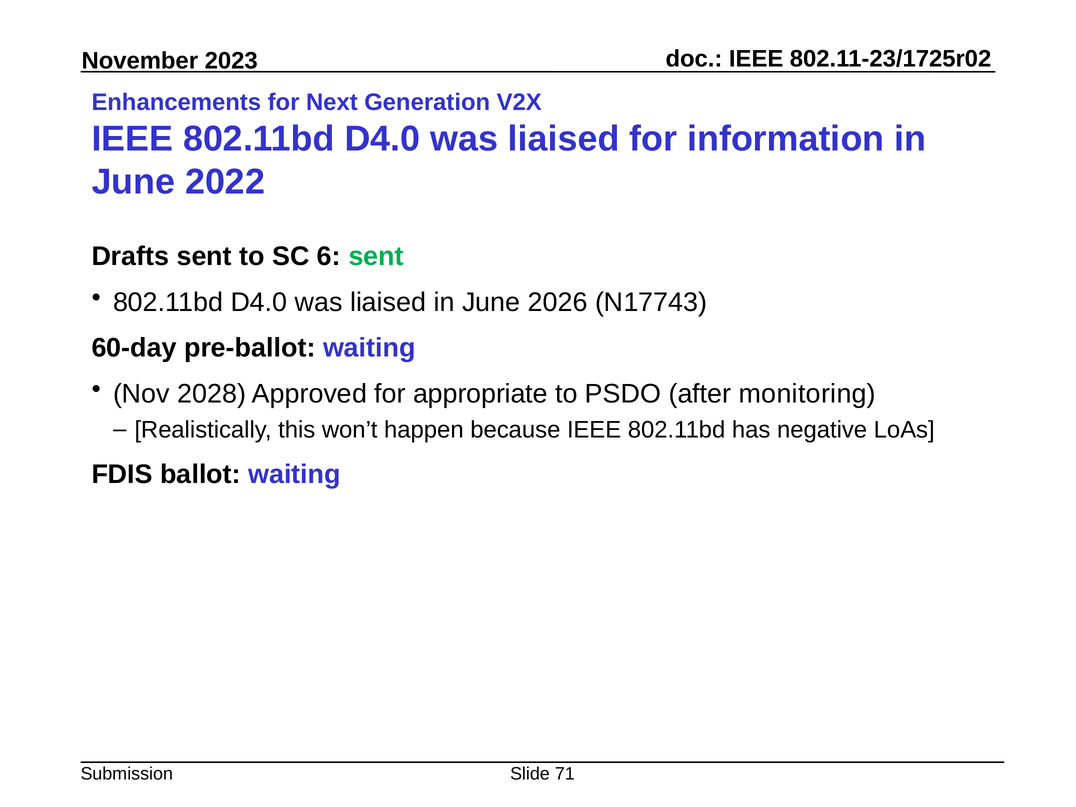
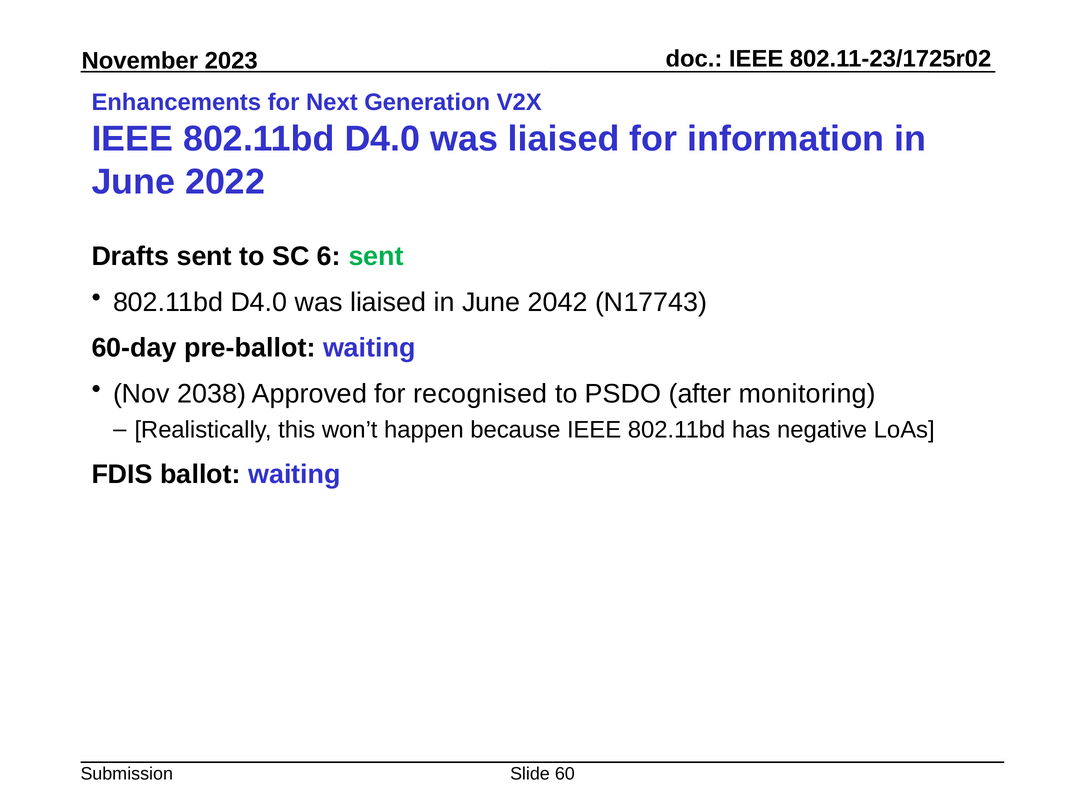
2026: 2026 -> 2042
2028: 2028 -> 2038
appropriate: appropriate -> recognised
71: 71 -> 60
